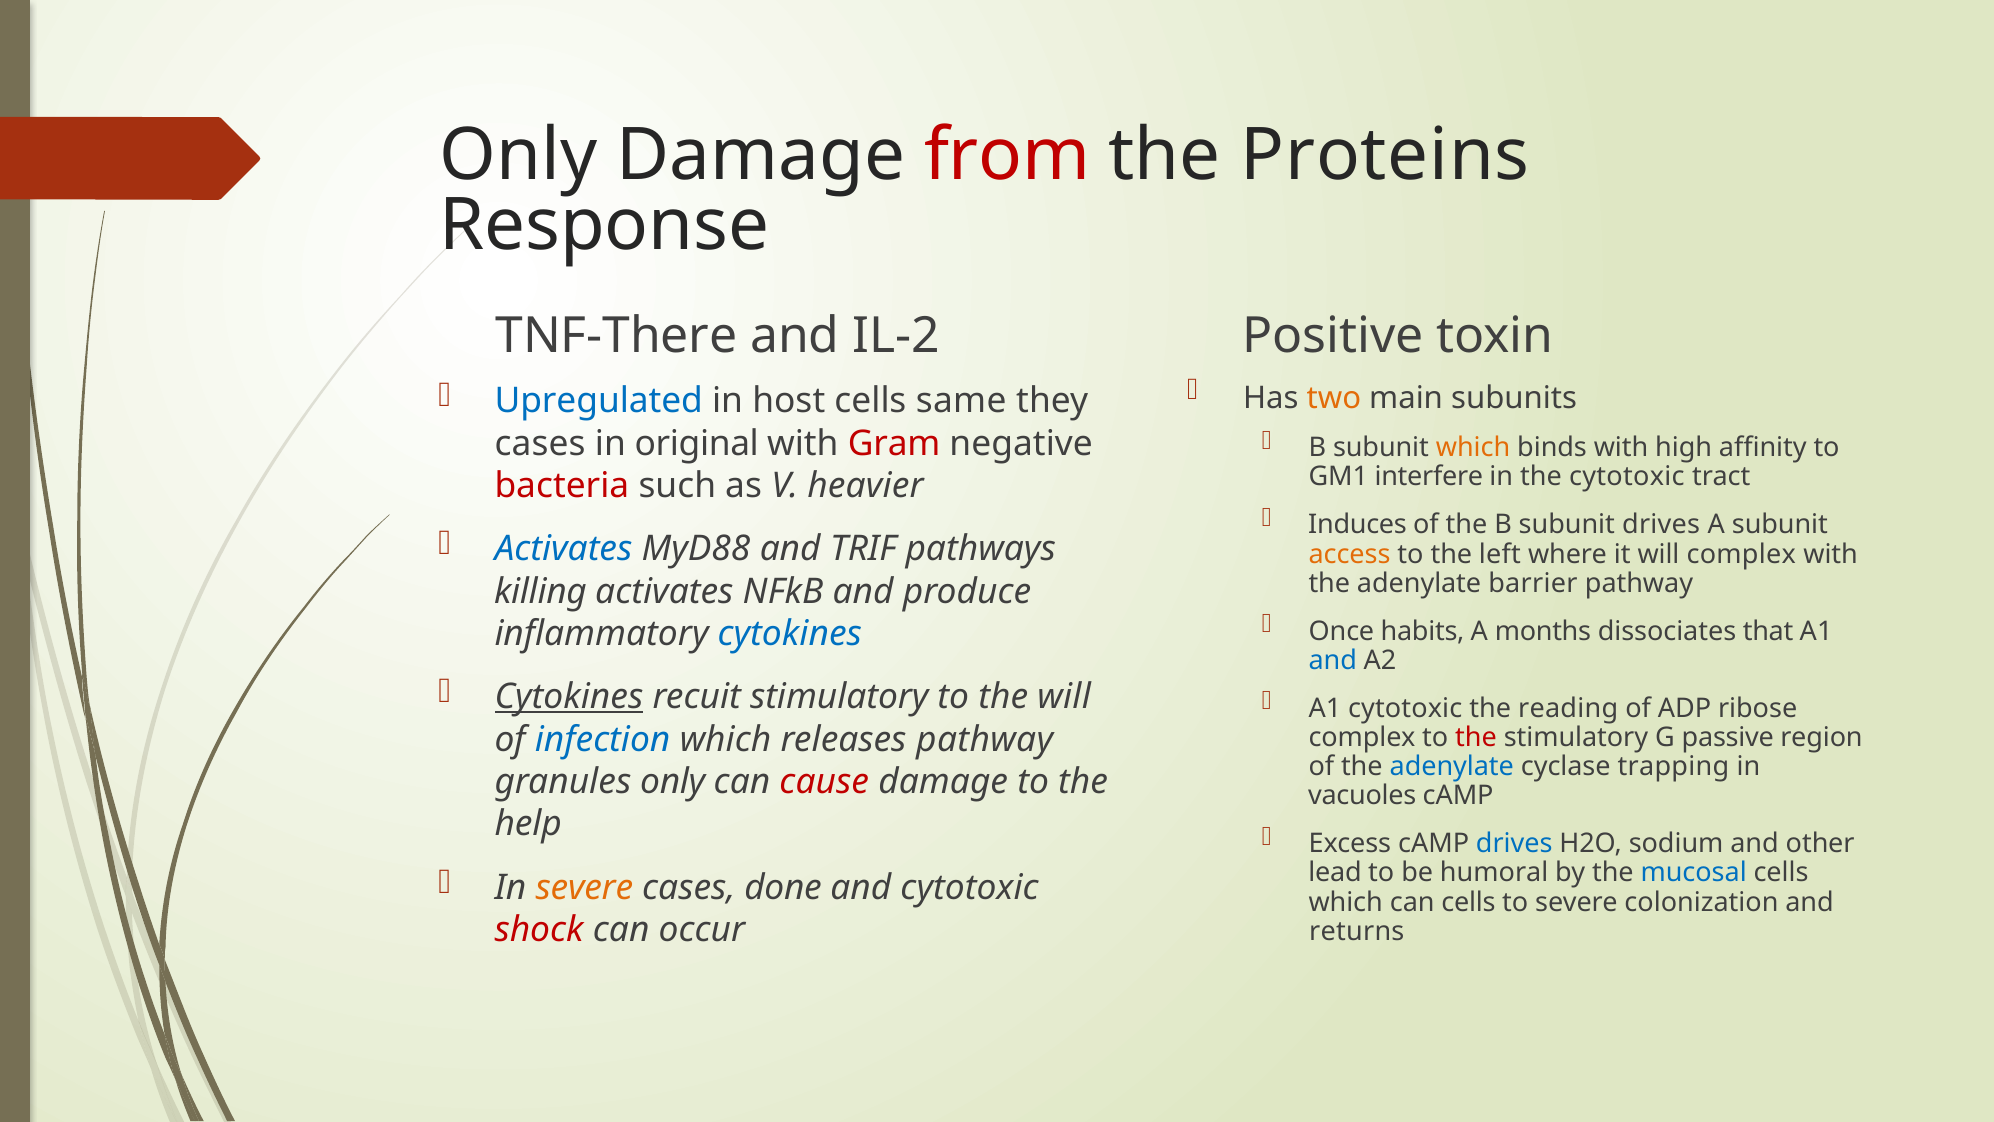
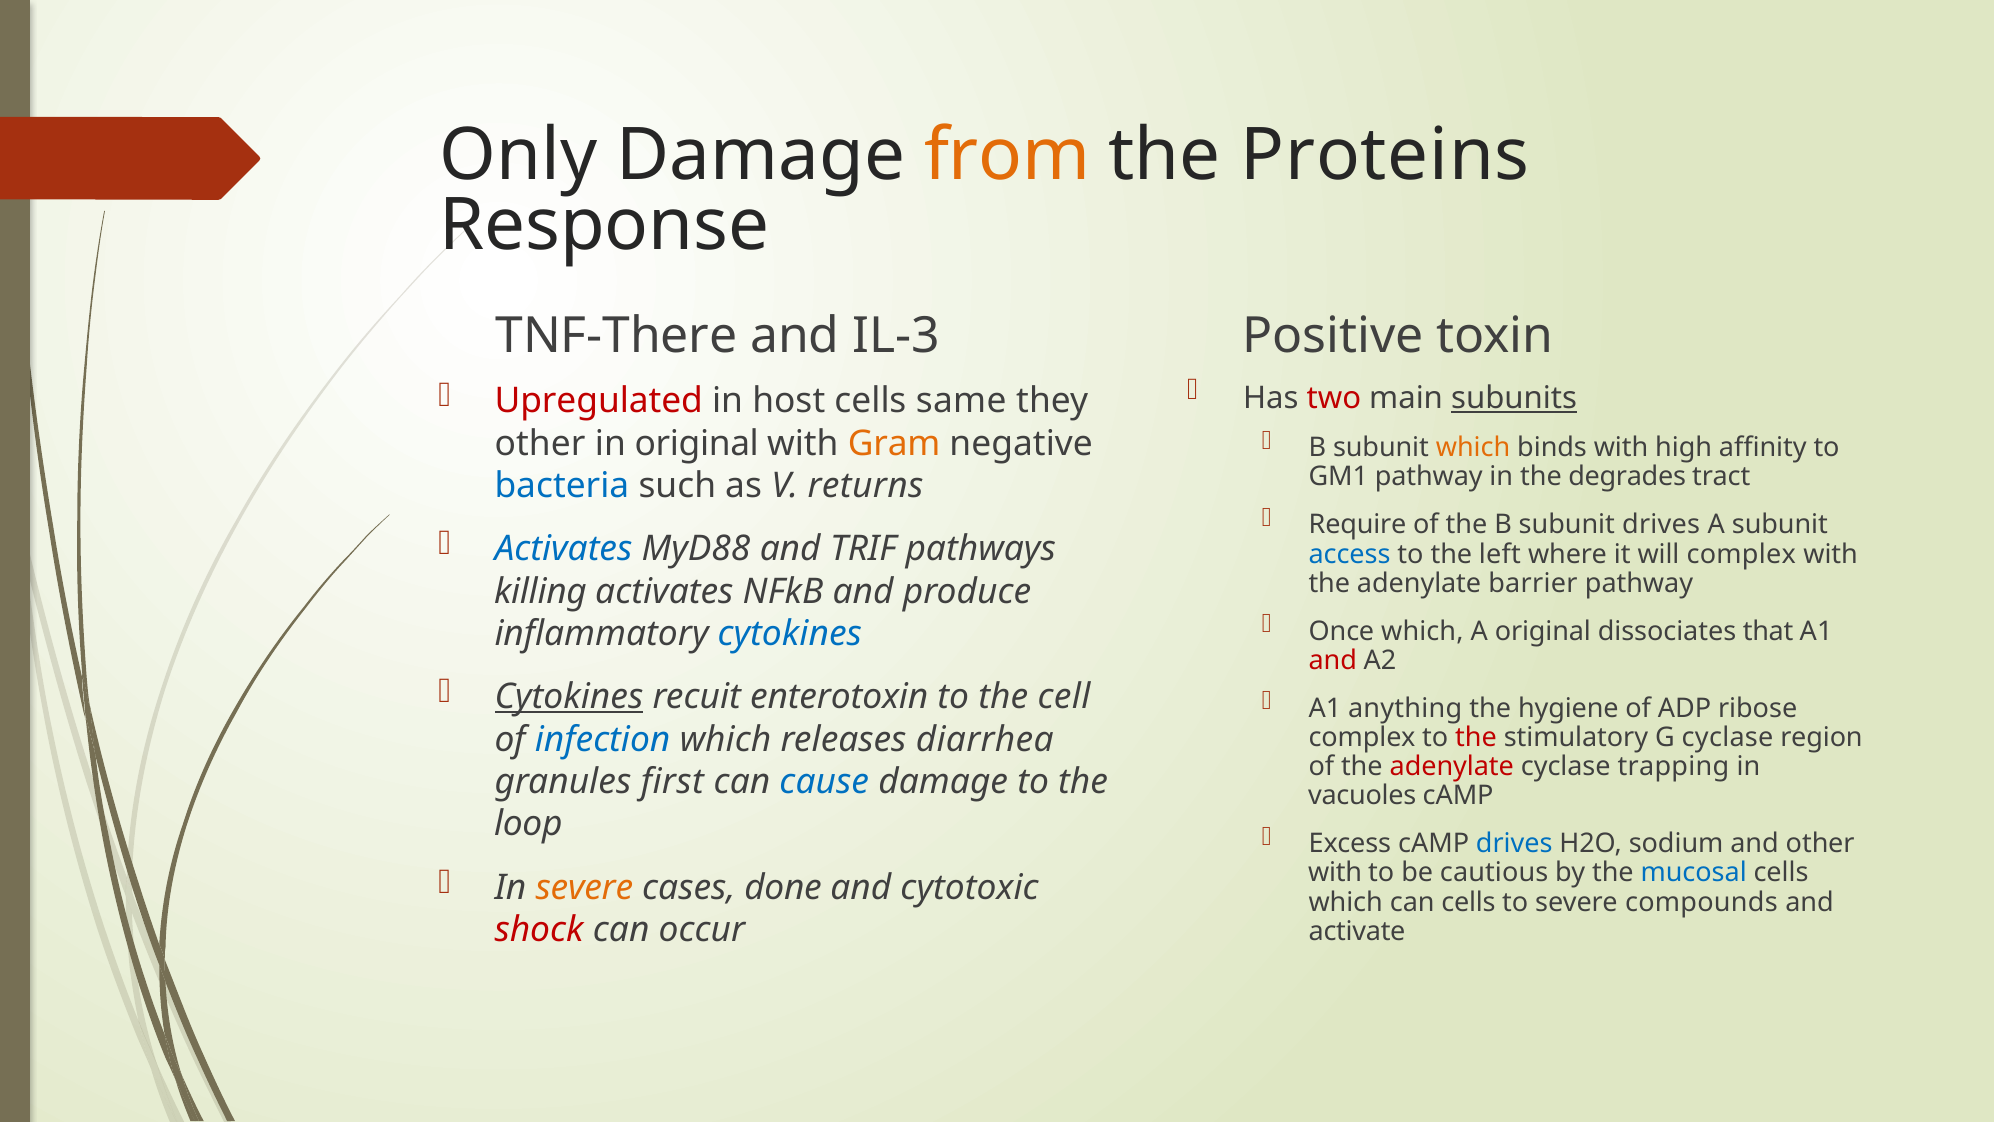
from colour: red -> orange
IL-2: IL-2 -> IL-3
two colour: orange -> red
subunits underline: none -> present
Upregulated colour: blue -> red
cases at (540, 443): cases -> other
Gram colour: red -> orange
GM1 interfere: interfere -> pathway
the cytotoxic: cytotoxic -> degrades
bacteria colour: red -> blue
heavier: heavier -> returns
Induces: Induces -> Require
access colour: orange -> blue
Once habits: habits -> which
A months: months -> original
and at (1333, 660) colour: blue -> red
recuit stimulatory: stimulatory -> enterotoxin
the will: will -> cell
A1 cytotoxic: cytotoxic -> anything
reading: reading -> hygiene
releases pathway: pathway -> diarrhea
G passive: passive -> cyclase
adenylate at (1452, 766) colour: blue -> red
granules only: only -> first
cause colour: red -> blue
help: help -> loop
lead at (1335, 873): lead -> with
humoral: humoral -> cautious
colonization: colonization -> compounds
returns: returns -> activate
